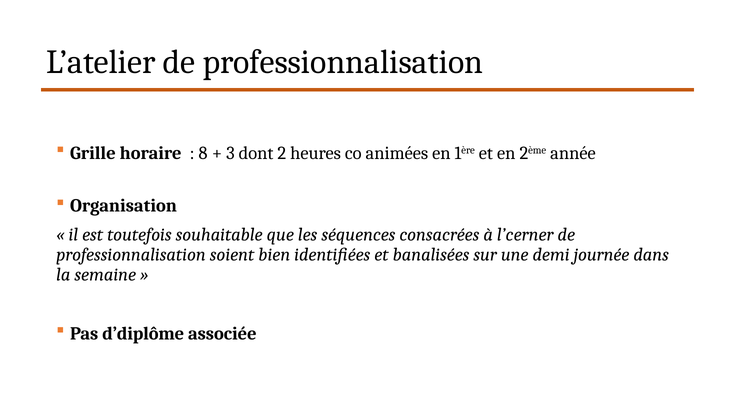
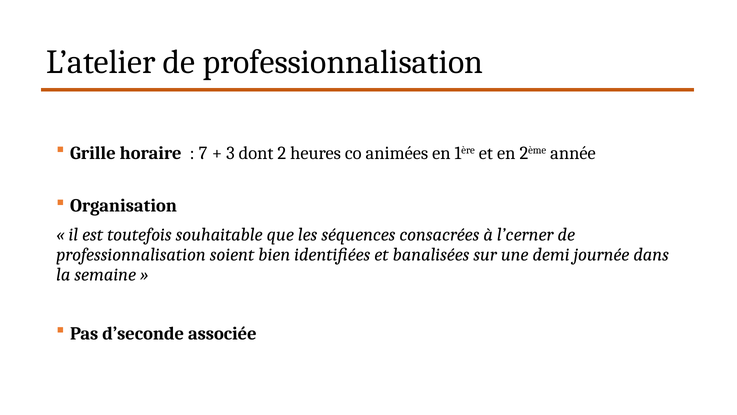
8: 8 -> 7
d’diplôme: d’diplôme -> d’seconde
